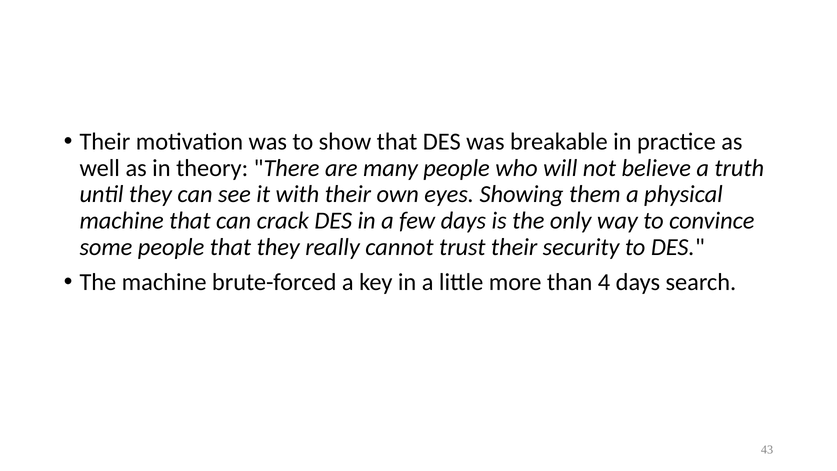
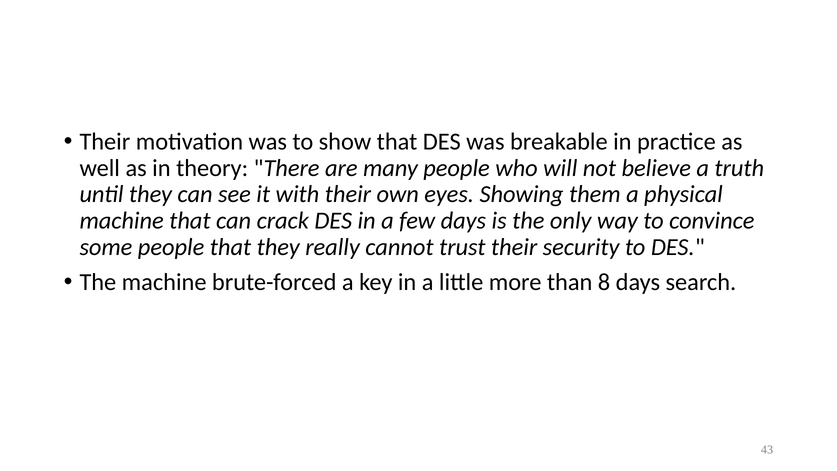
4: 4 -> 8
